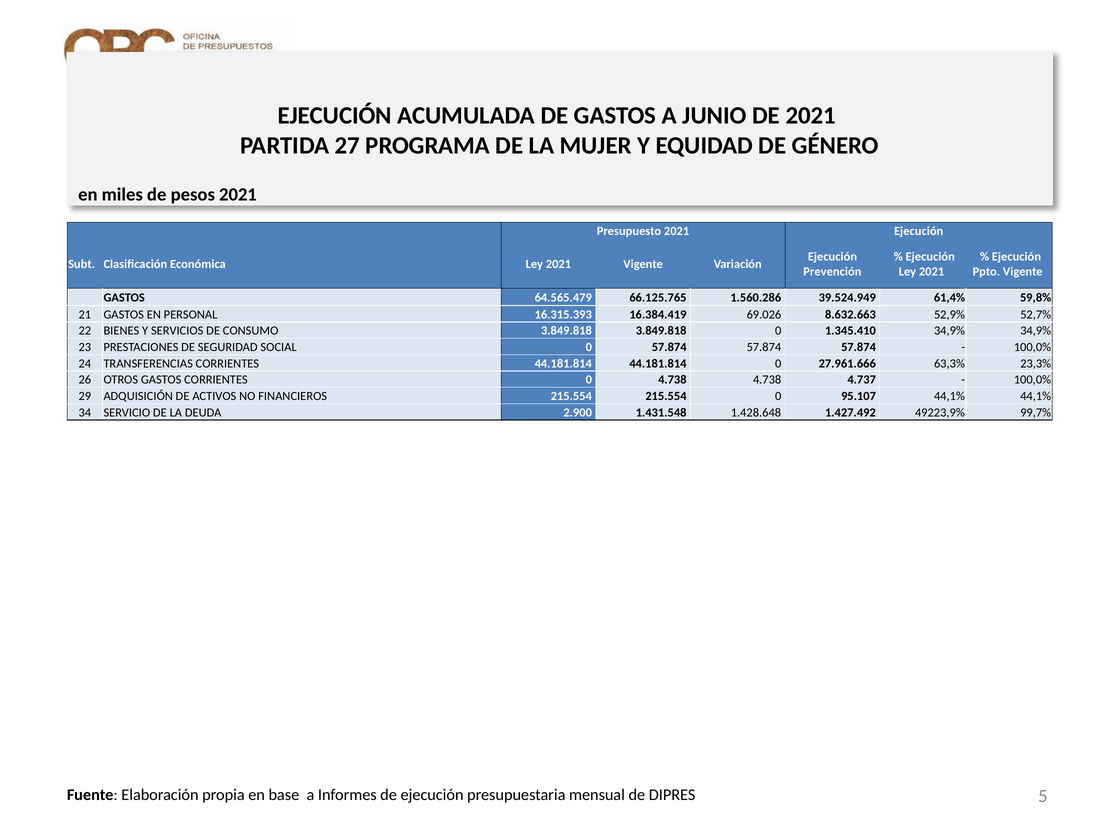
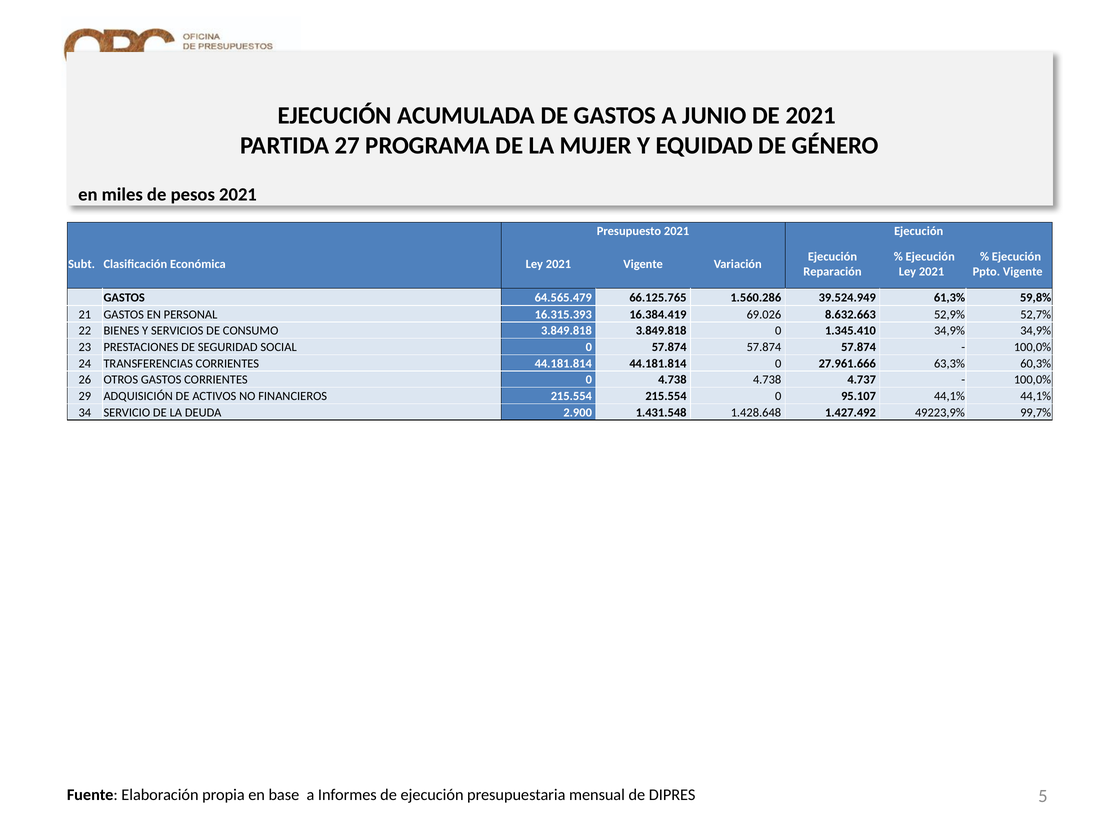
Prevención: Prevención -> Reparación
61,4%: 61,4% -> 61,3%
23,3%: 23,3% -> 60,3%
